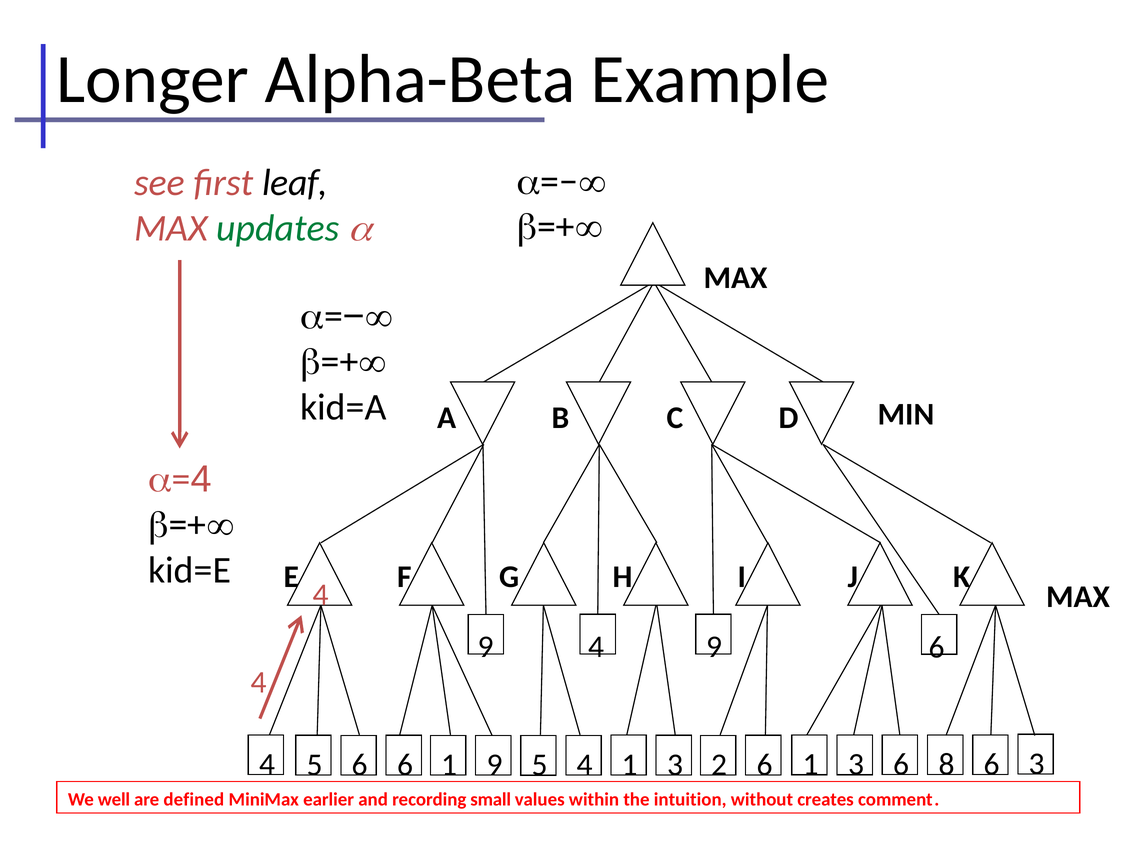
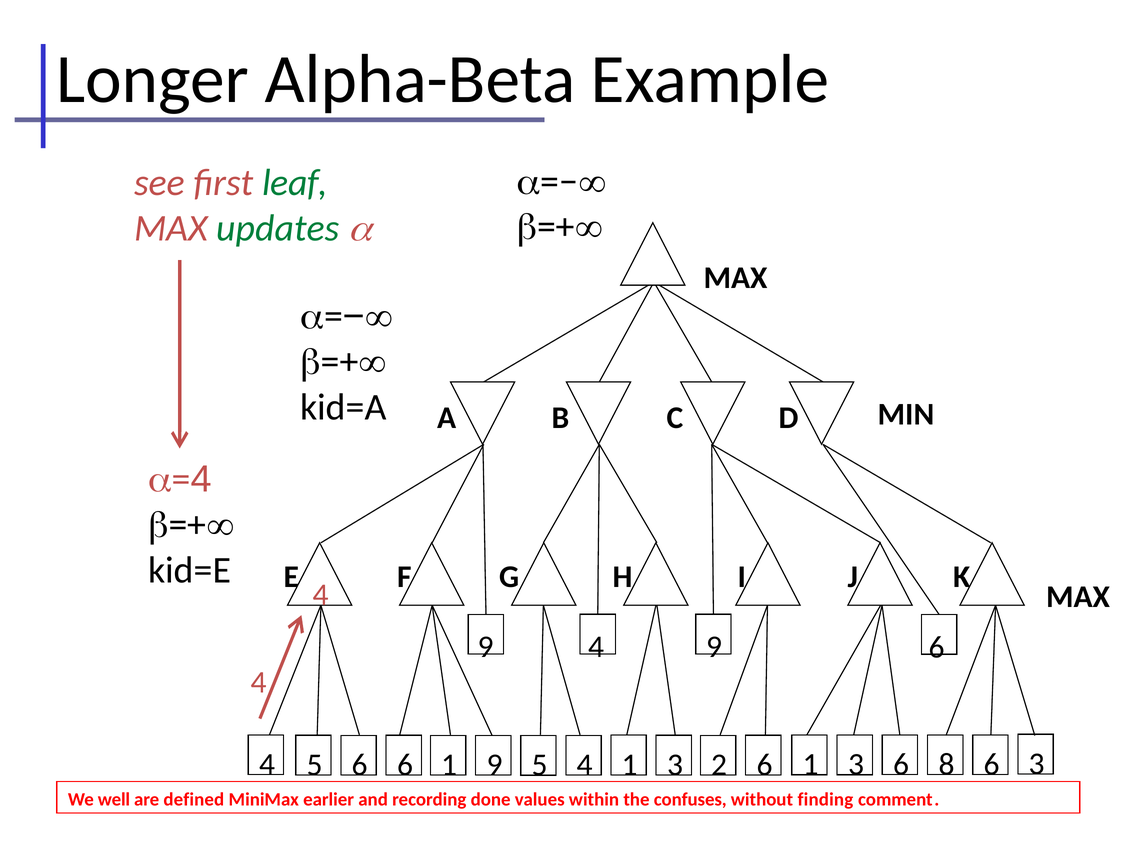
leaf colour: black -> green
small: small -> done
intuition: intuition -> confuses
creates: creates -> finding
